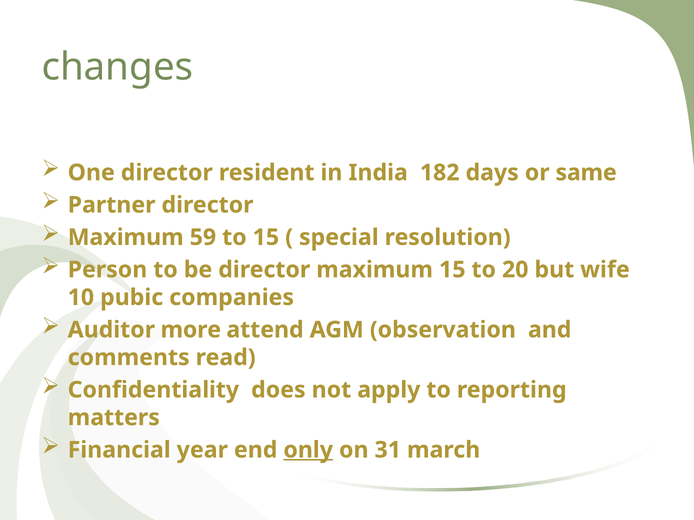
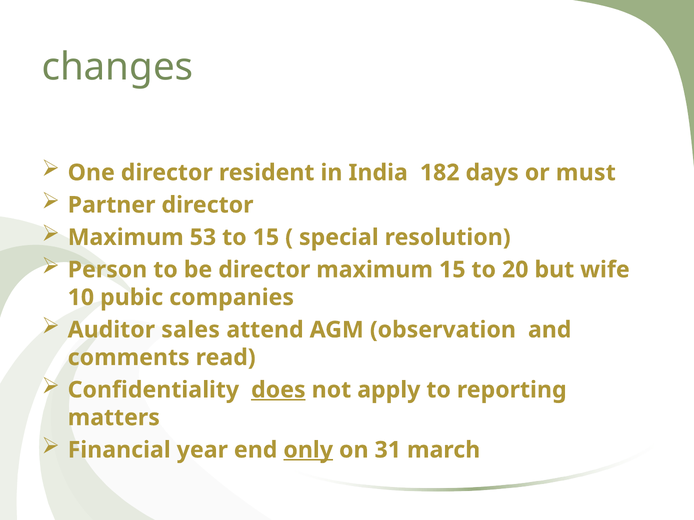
same: same -> must
59: 59 -> 53
more: more -> sales
does underline: none -> present
